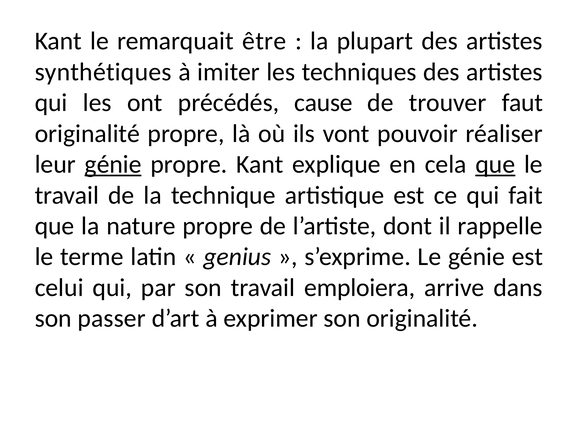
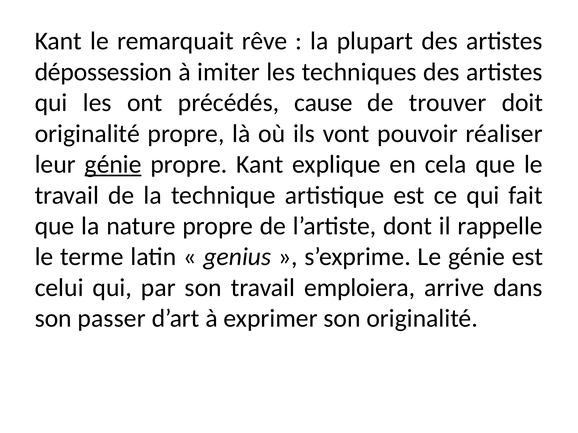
être: être -> rêve
synthétiques: synthétiques -> dépossession
faut: faut -> doit
que at (495, 165) underline: present -> none
